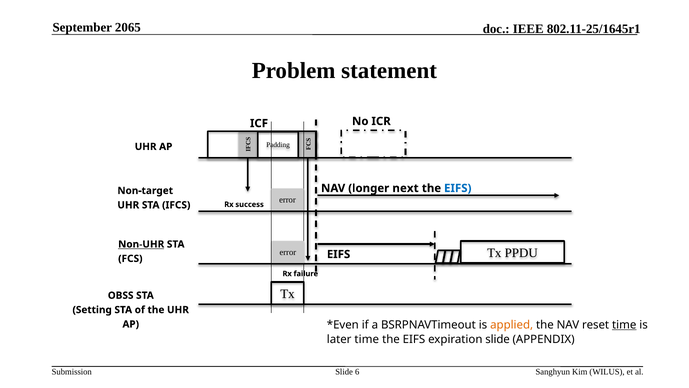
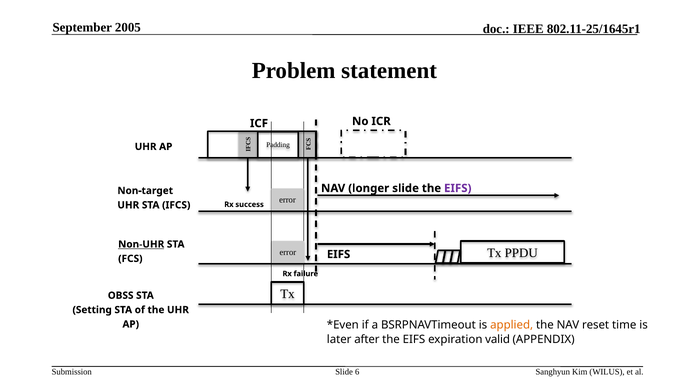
2065: 2065 -> 2005
longer next: next -> slide
EIFS at (458, 188) colour: blue -> purple
time at (624, 325) underline: present -> none
later time: time -> after
expiration slide: slide -> valid
